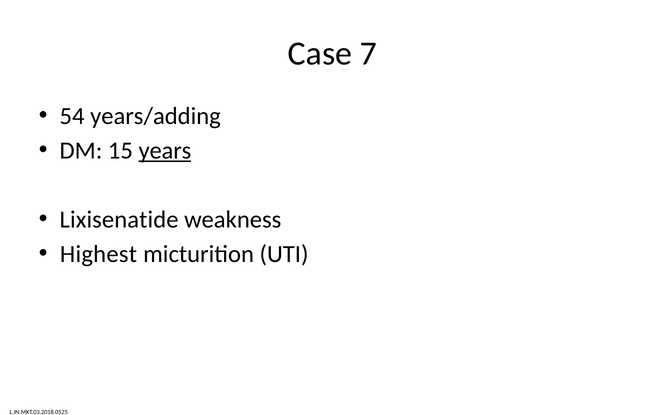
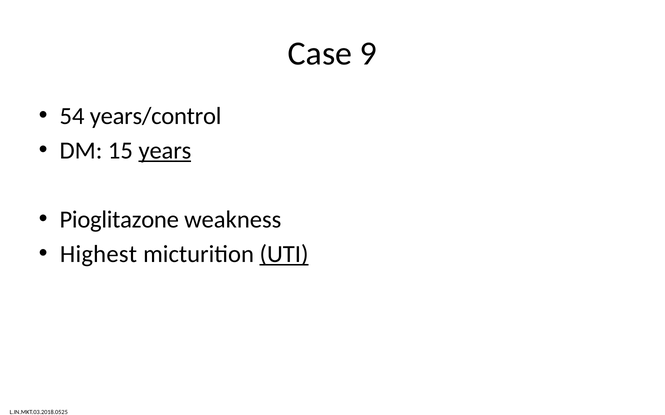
7: 7 -> 9
years/adding: years/adding -> years/control
Lixisenatide: Lixisenatide -> Pioglitazone
UTI underline: none -> present
